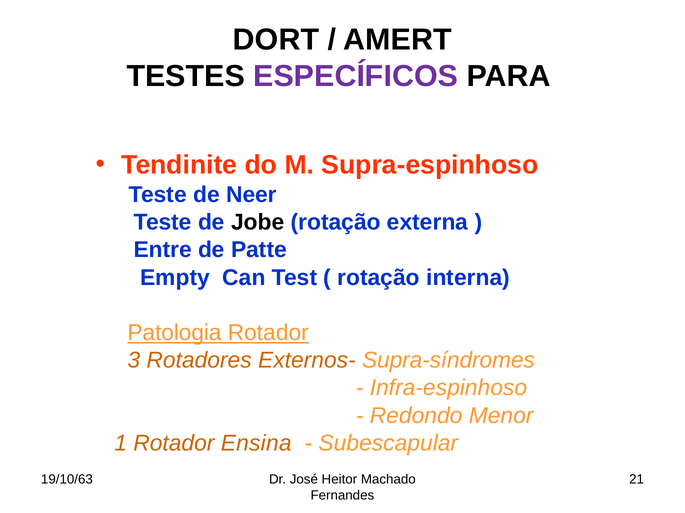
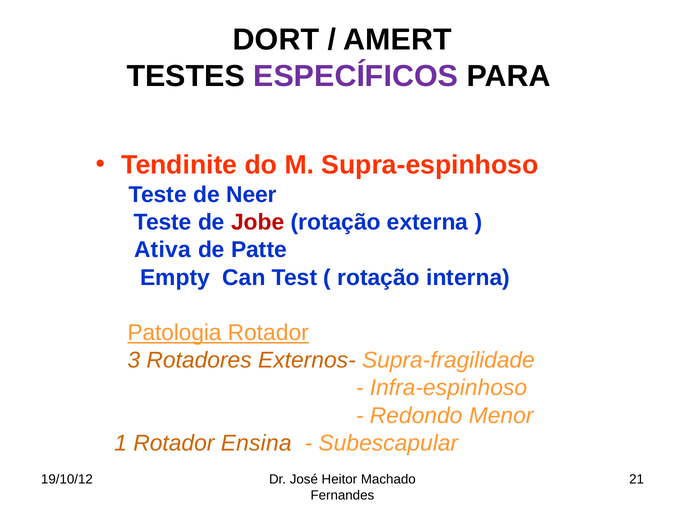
Jobe colour: black -> red
Entre: Entre -> Ativa
Supra-síndromes: Supra-síndromes -> Supra-fragilidade
19/10/63: 19/10/63 -> 19/10/12
